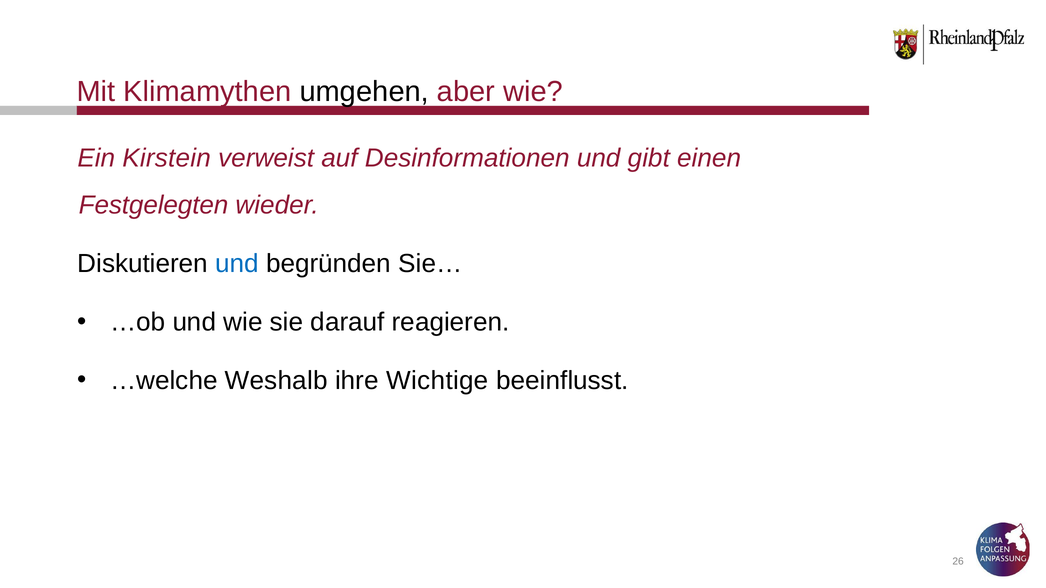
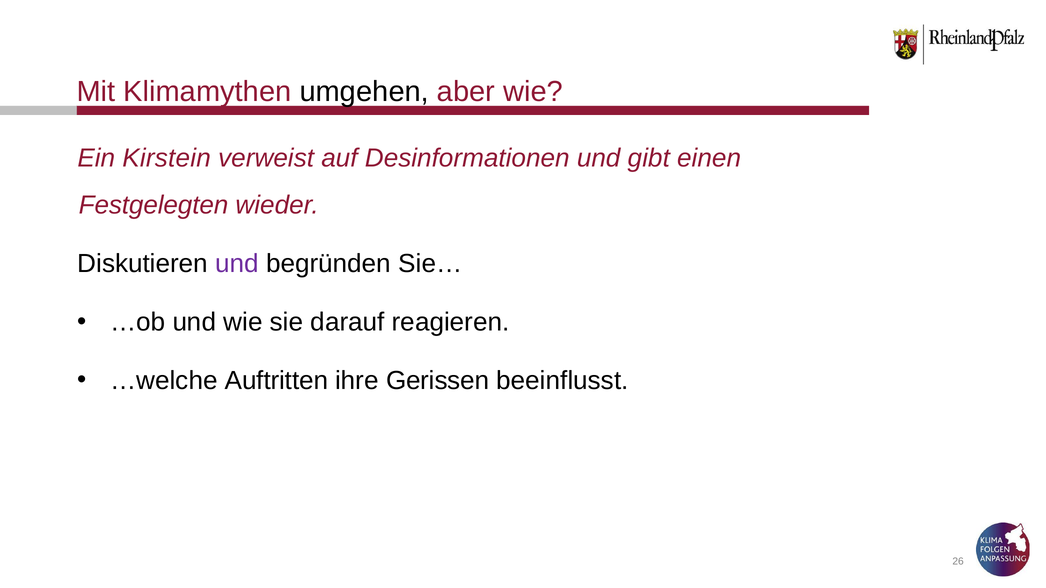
und at (237, 264) colour: blue -> purple
Weshalb: Weshalb -> Auftritten
Wichtige: Wichtige -> Gerissen
